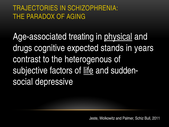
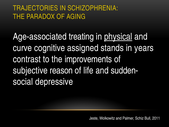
drugs: drugs -> curve
expected: expected -> assigned
heterogenous: heterogenous -> improvements
factors: factors -> reason
life underline: present -> none
